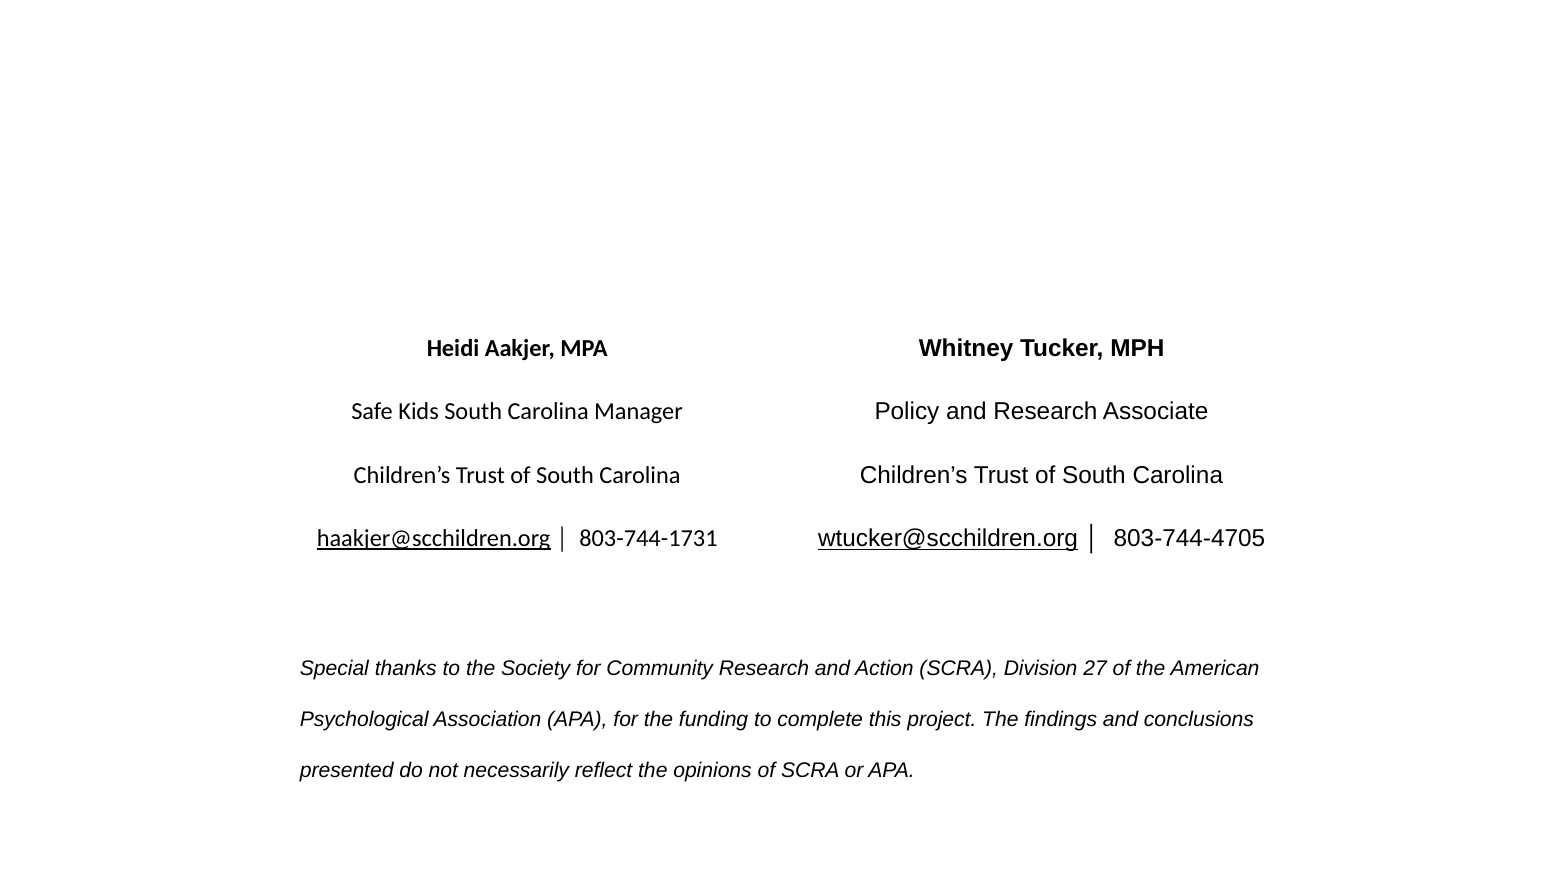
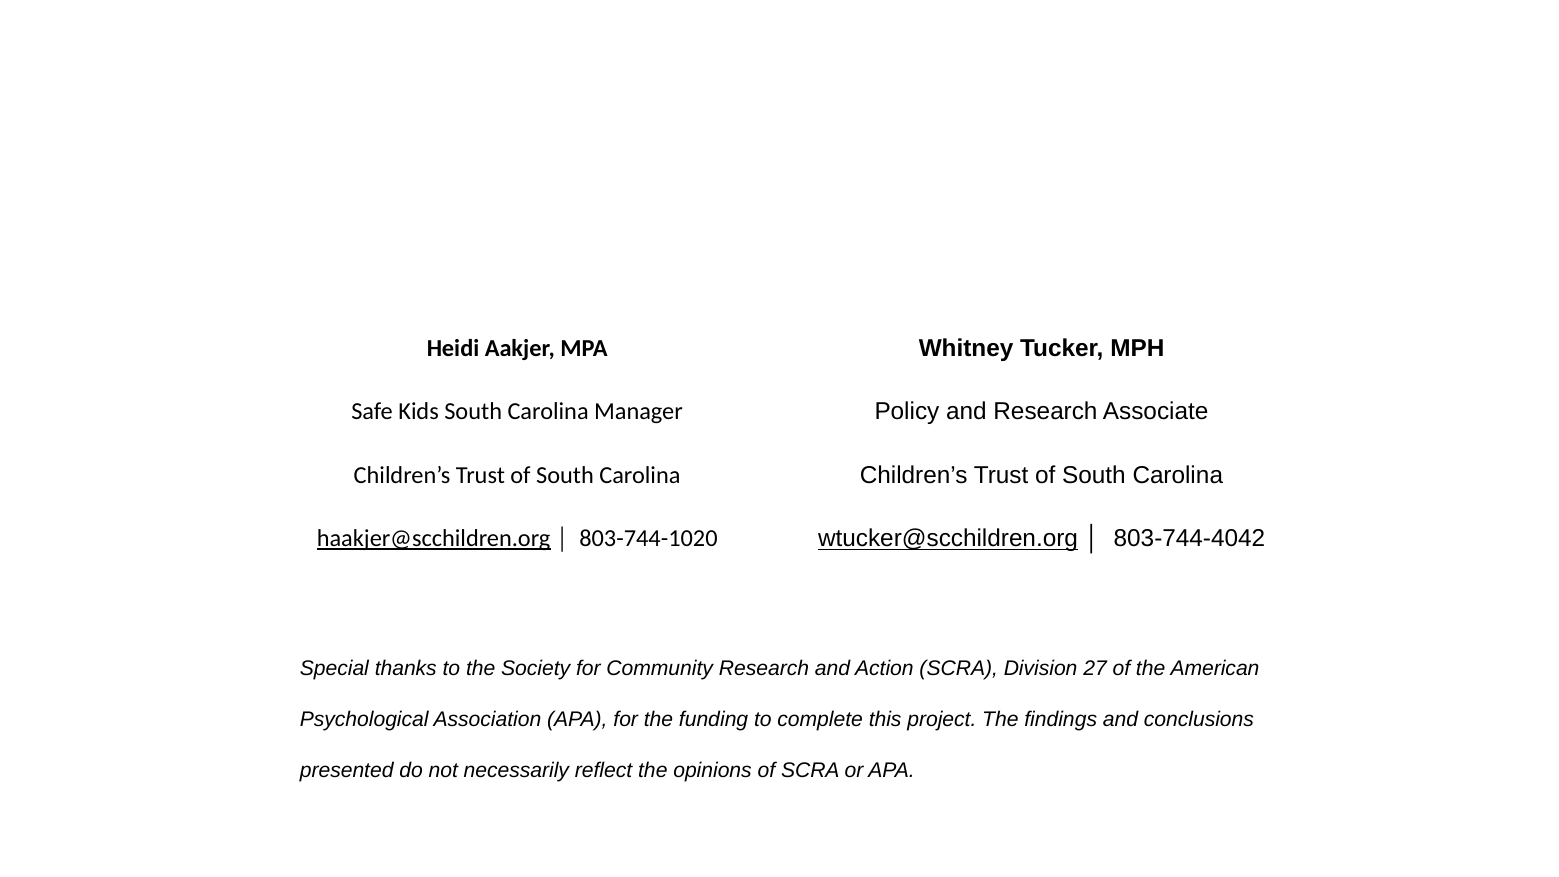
803-744-4705: 803-744-4705 -> 803-744-4042
803-744-1731: 803-744-1731 -> 803-744-1020
